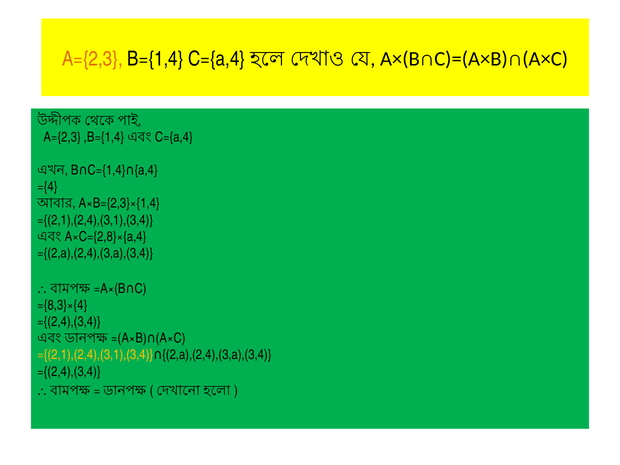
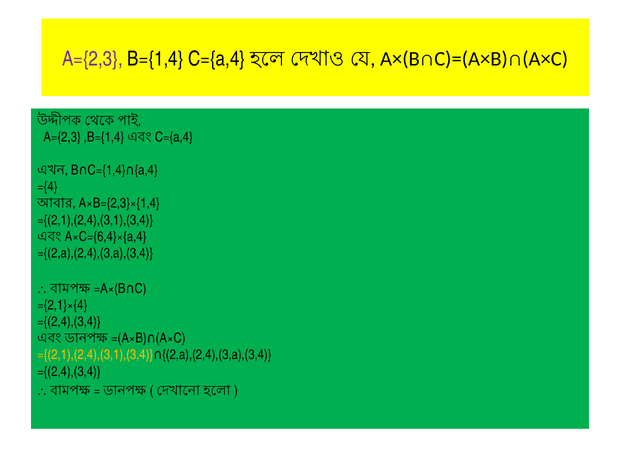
A={2,3 at (92, 59) colour: orange -> purple
A×C={2,8}×{a,4: A×C={2,8}×{a,4 -> A×C={6,4}×{a,4
={8,3}×{4: ={8,3}×{4 -> ={2,1}×{4
